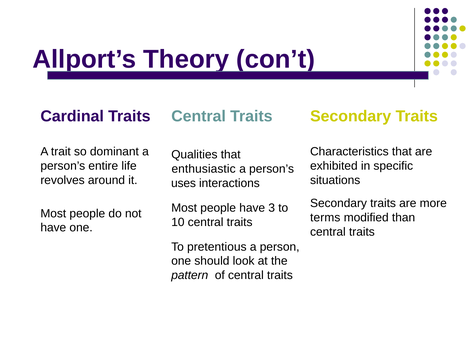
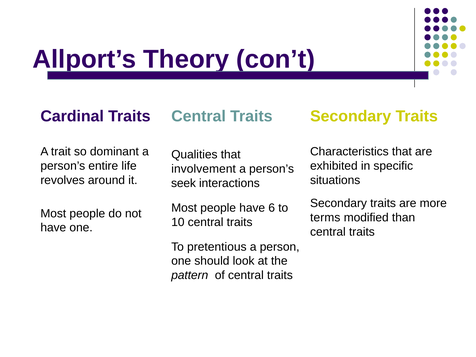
enthusiastic: enthusiastic -> involvement
uses: uses -> seek
3: 3 -> 6
